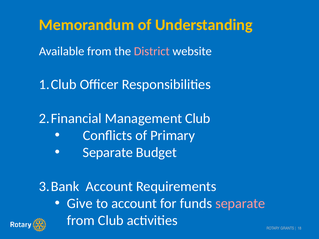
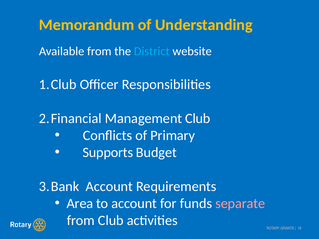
District colour: pink -> light blue
Separate at (108, 153): Separate -> Supports
Give: Give -> Area
